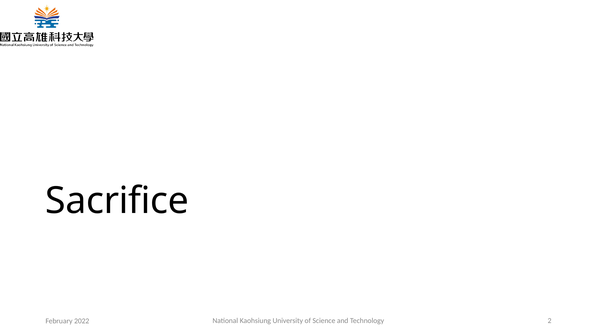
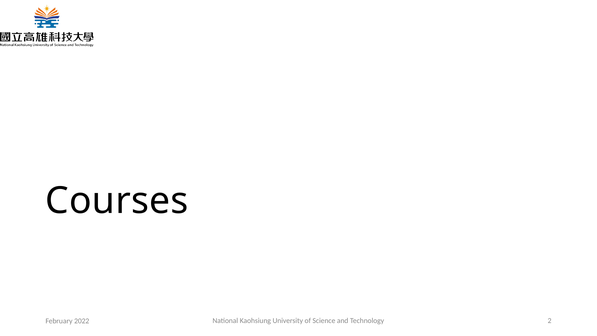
Sacrifice: Sacrifice -> Courses
